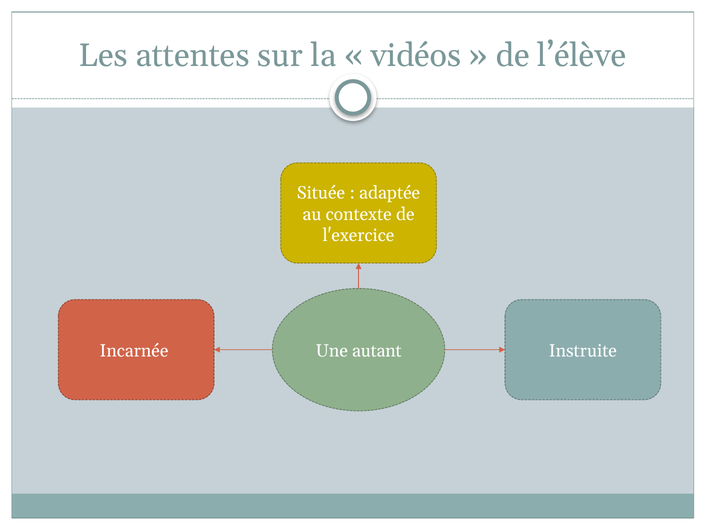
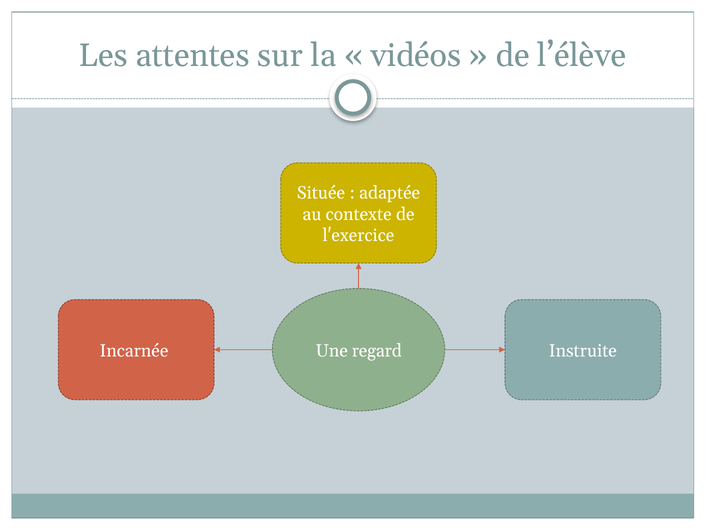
autant: autant -> regard
